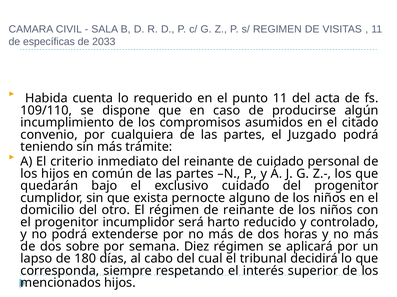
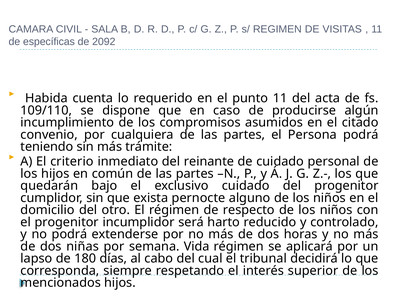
2033: 2033 -> 2092
Juzgado: Juzgado -> Persona
de reinante: reinante -> respecto
sobre: sobre -> niñas
Diez: Diez -> Vida
